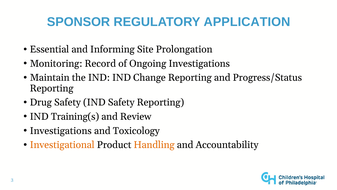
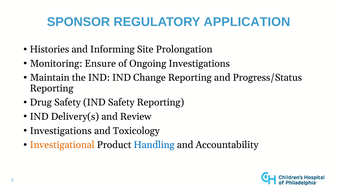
Essential: Essential -> Histories
Record: Record -> Ensure
Training(s: Training(s -> Delivery(s
Handling colour: orange -> blue
